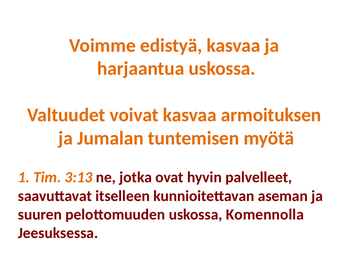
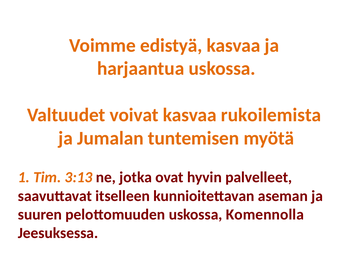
armoituksen: armoituksen -> rukoilemista
